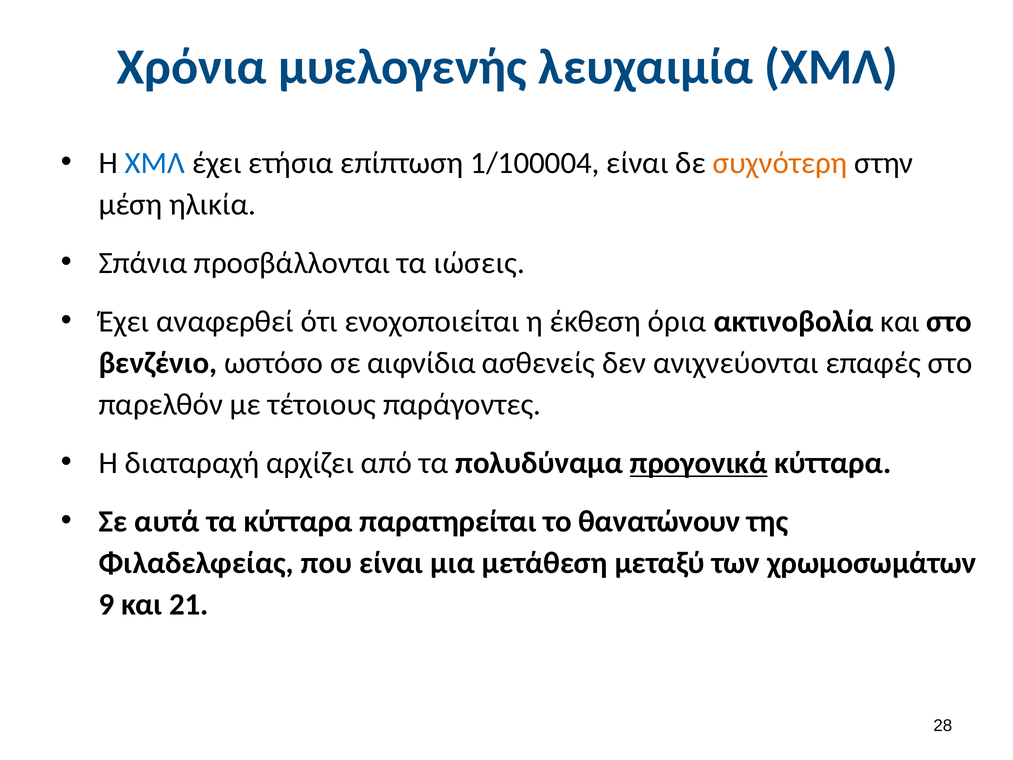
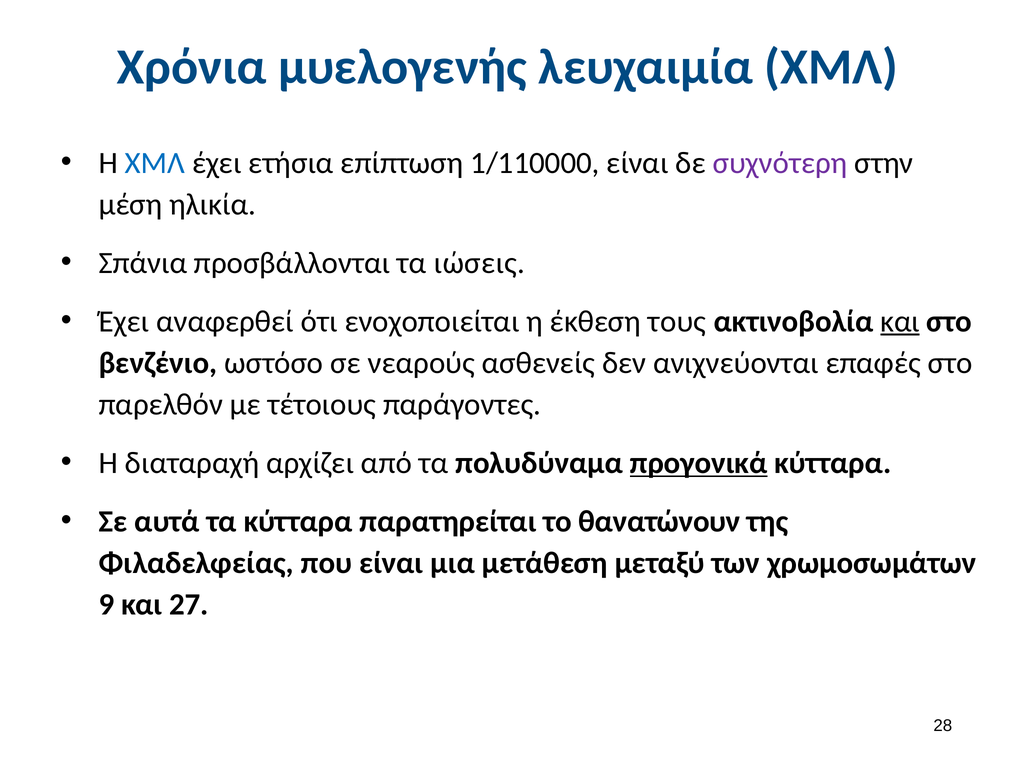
1/100004: 1/100004 -> 1/110000
συχνότερη colour: orange -> purple
όρια: όρια -> τους
και at (900, 321) underline: none -> present
αιφνίδια: αιφνίδια -> νεαρούς
21: 21 -> 27
